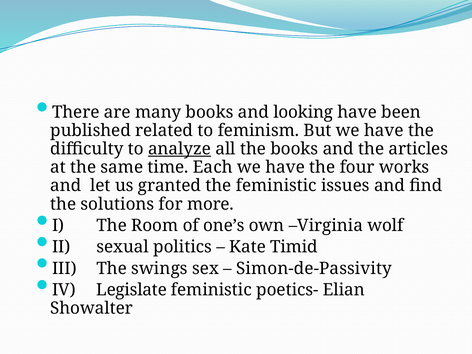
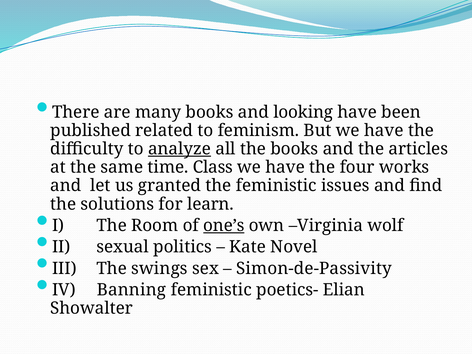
Each: Each -> Class
more: more -> learn
one’s underline: none -> present
Timid: Timid -> Novel
Legislate: Legislate -> Banning
